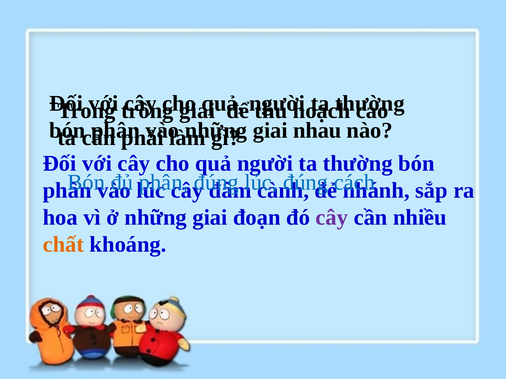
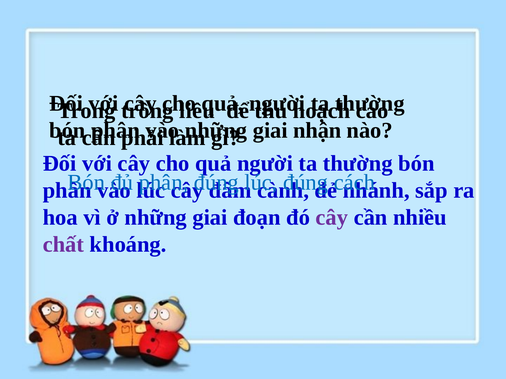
giai at (197, 111): giai -> liều
nhau: nhau -> nhận
chất colour: orange -> purple
